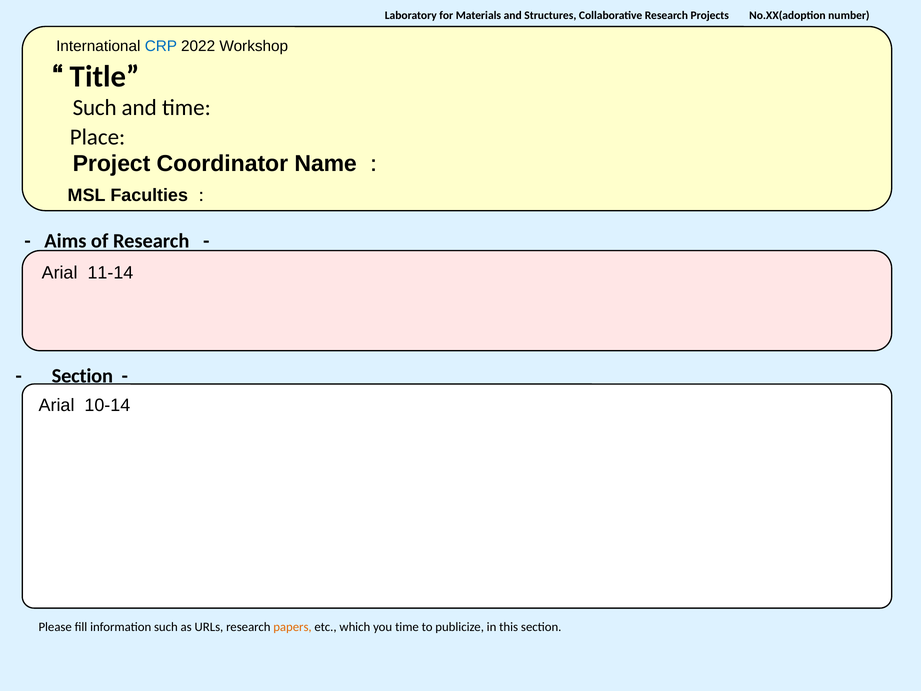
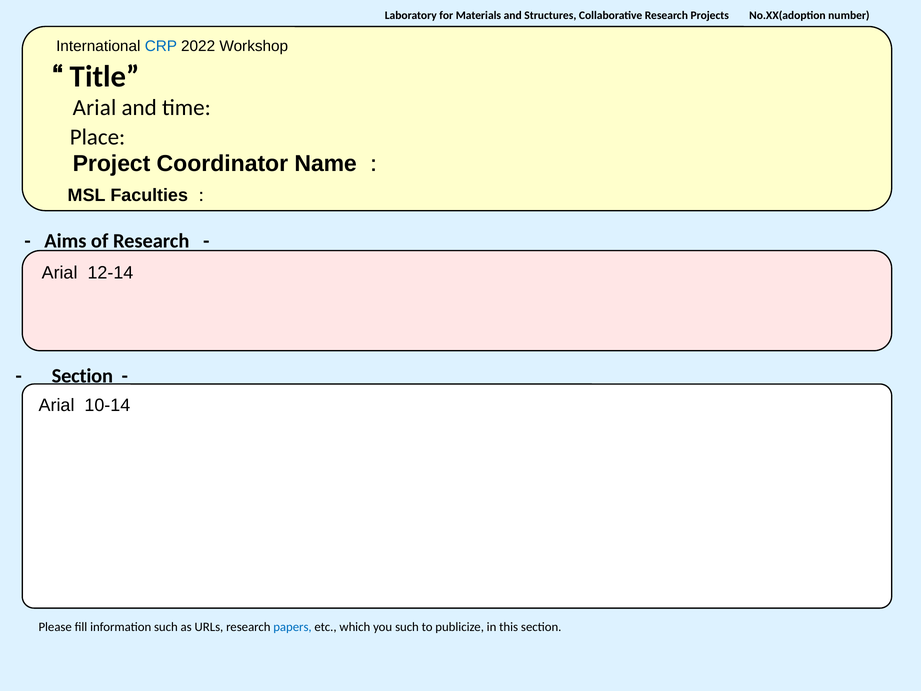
Such at (95, 107): Such -> Arial
11-14: 11-14 -> 12-14
papers colour: orange -> blue
you time: time -> such
